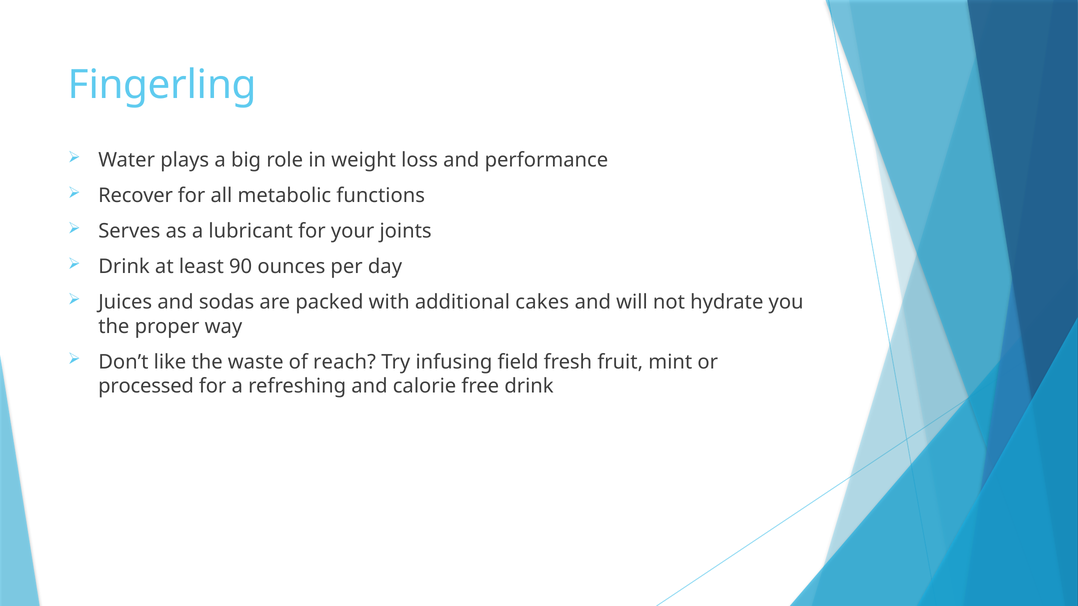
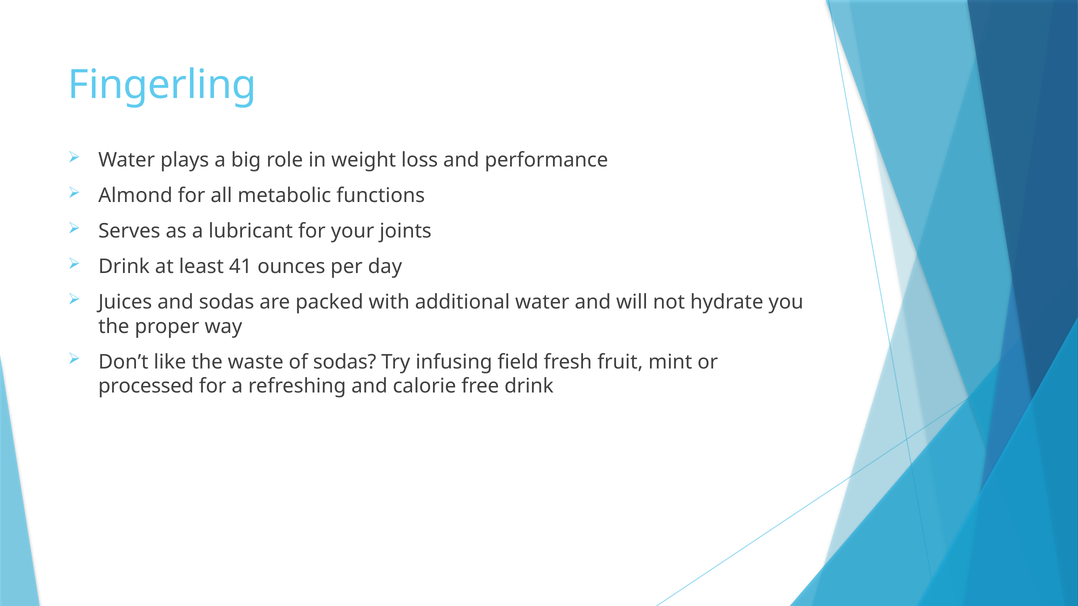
Recover: Recover -> Almond
90: 90 -> 41
additional cakes: cakes -> water
of reach: reach -> sodas
